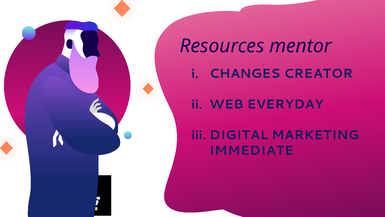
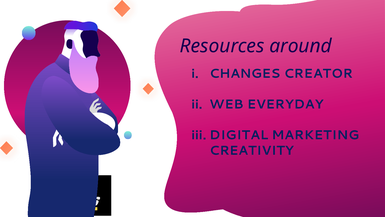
mentor: mentor -> around
IMMEDIATE: IMMEDIATE -> CREATIVITY
